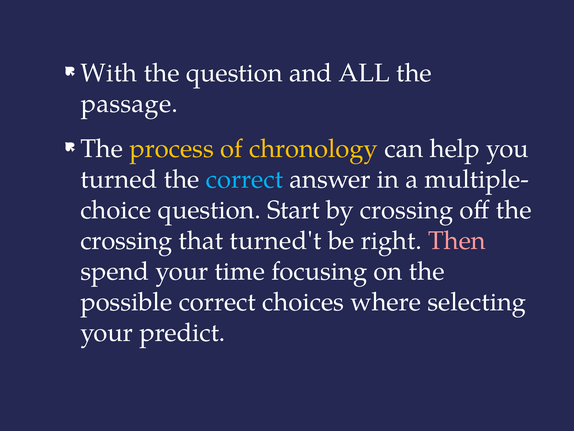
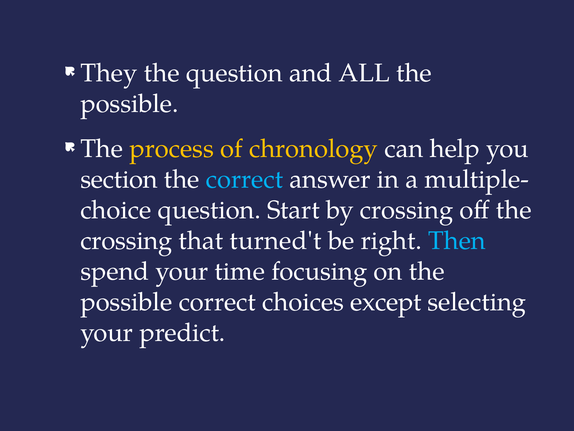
With: With -> They
passage at (129, 104): passage -> possible
turned: turned -> section
Then colour: pink -> light blue
where: where -> except
